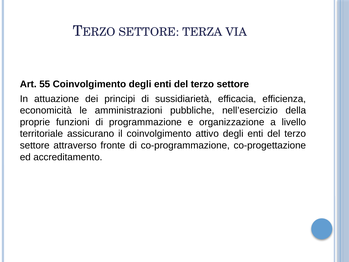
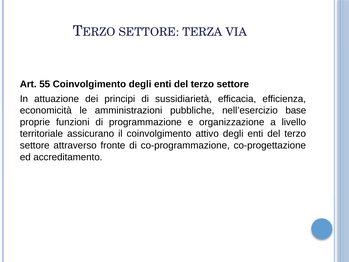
della: della -> base
